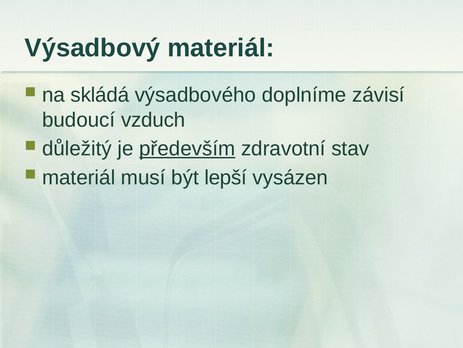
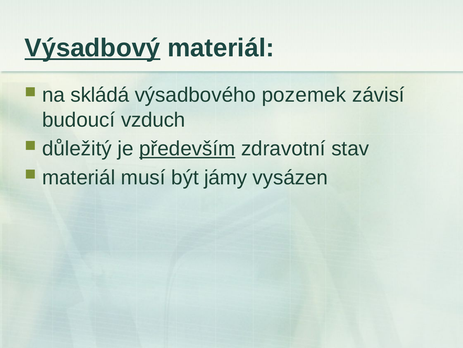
Výsadbový underline: none -> present
doplníme: doplníme -> pozemek
lepší: lepší -> jámy
